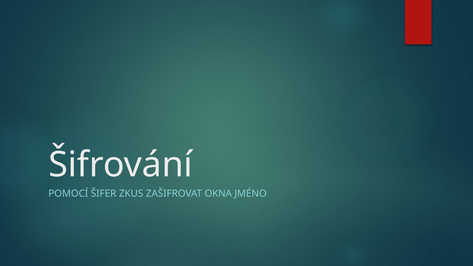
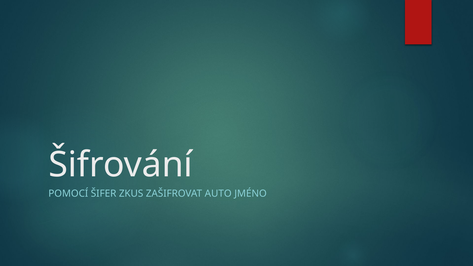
OKNA: OKNA -> AUTO
